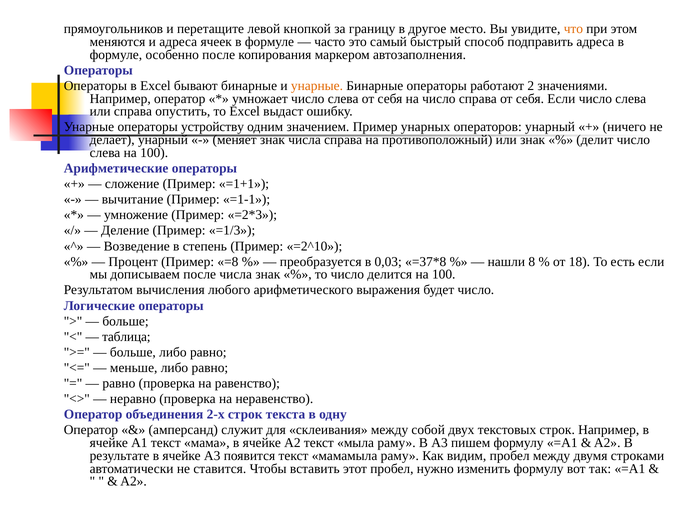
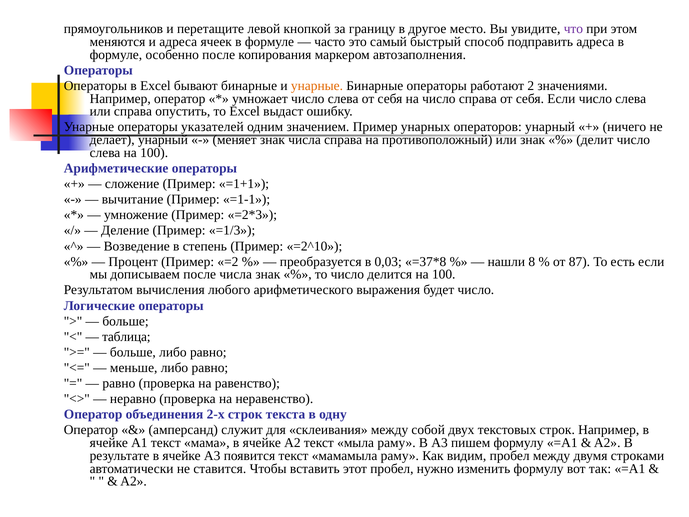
что colour: orange -> purple
устройству: устройству -> указателей
=8: =8 -> =2
18: 18 -> 87
